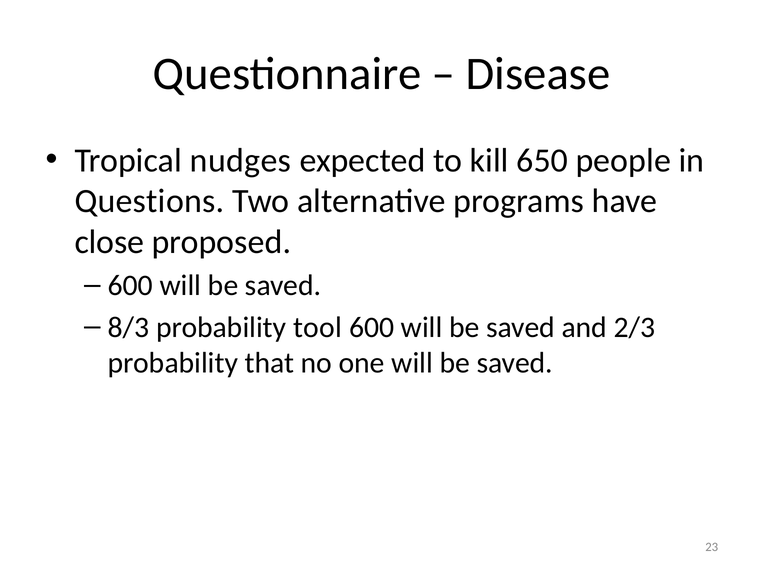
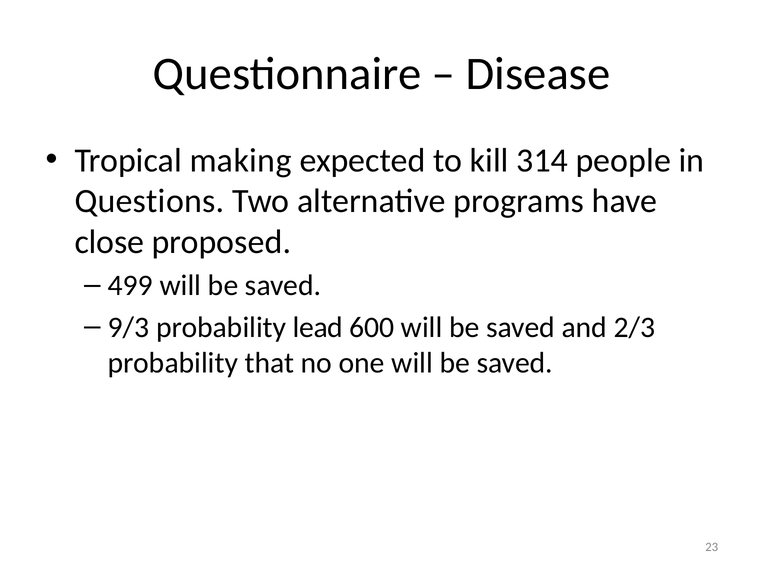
nudges: nudges -> making
650: 650 -> 314
600 at (130, 286): 600 -> 499
8/3: 8/3 -> 9/3
tool: tool -> lead
